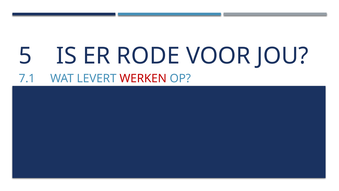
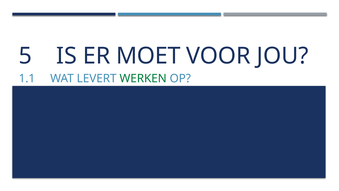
RODE: RODE -> MOET
7.1: 7.1 -> 1.1
WERKEN colour: red -> green
